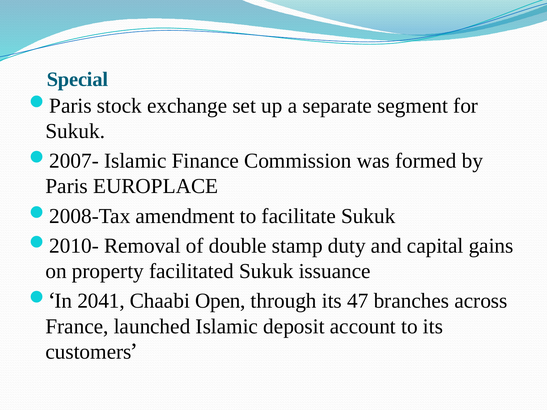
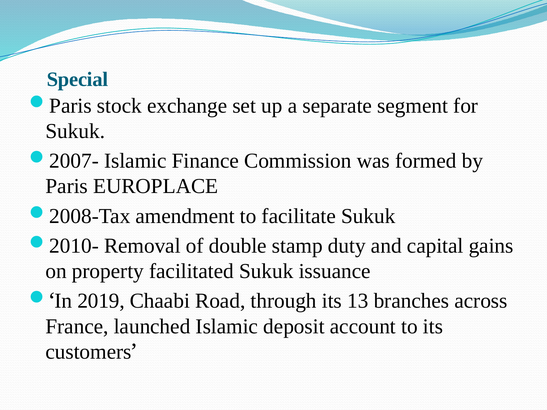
2041: 2041 -> 2019
Open: Open -> Road
47: 47 -> 13
